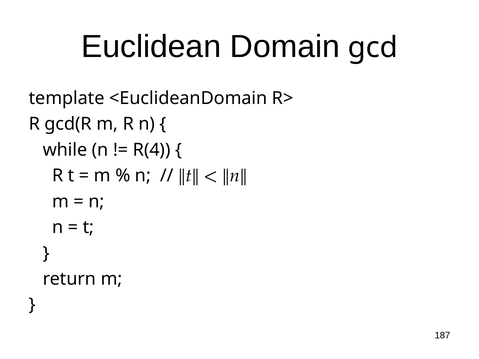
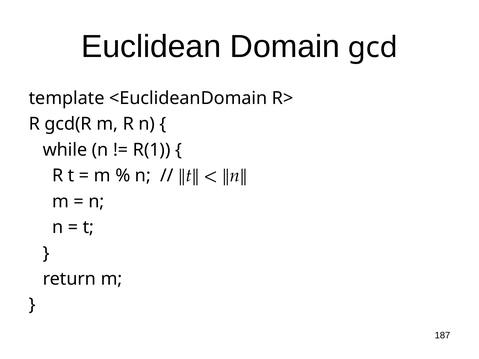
R(4: R(4 -> R(1
